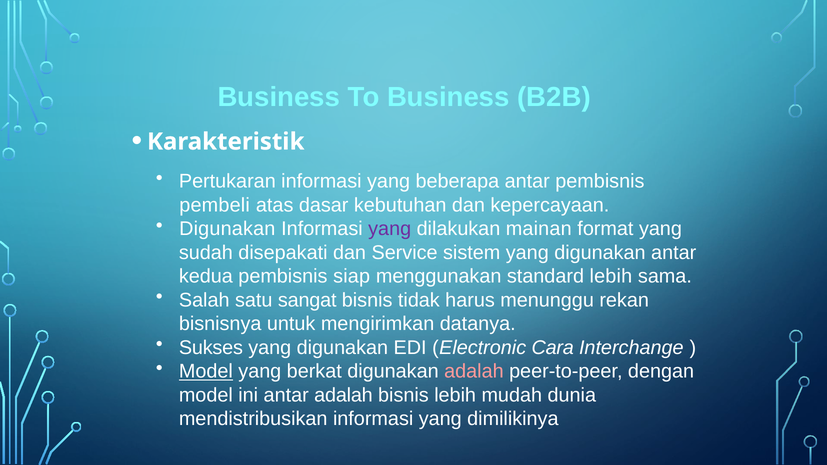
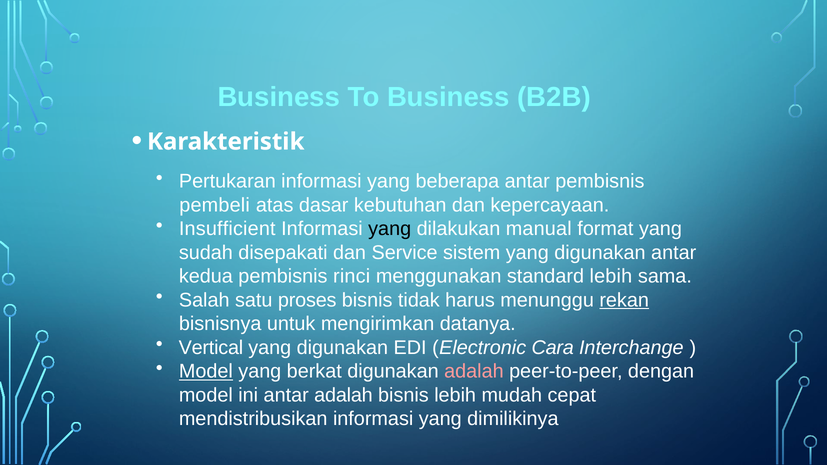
Digunakan at (227, 229): Digunakan -> Insufficient
yang at (390, 229) colour: purple -> black
mainan: mainan -> manual
siap: siap -> rinci
sangat: sangat -> proses
rekan underline: none -> present
Sukses: Sukses -> Vertical
dunia: dunia -> cepat
